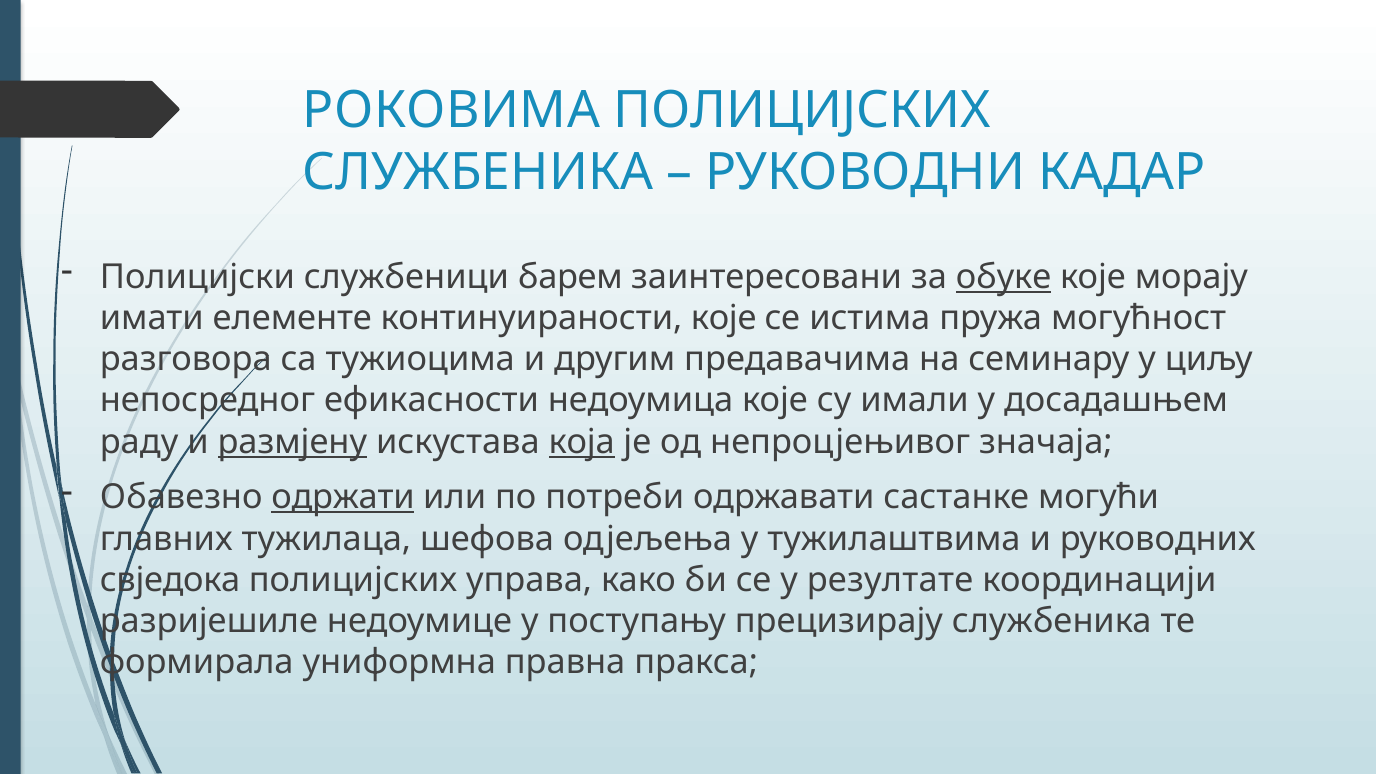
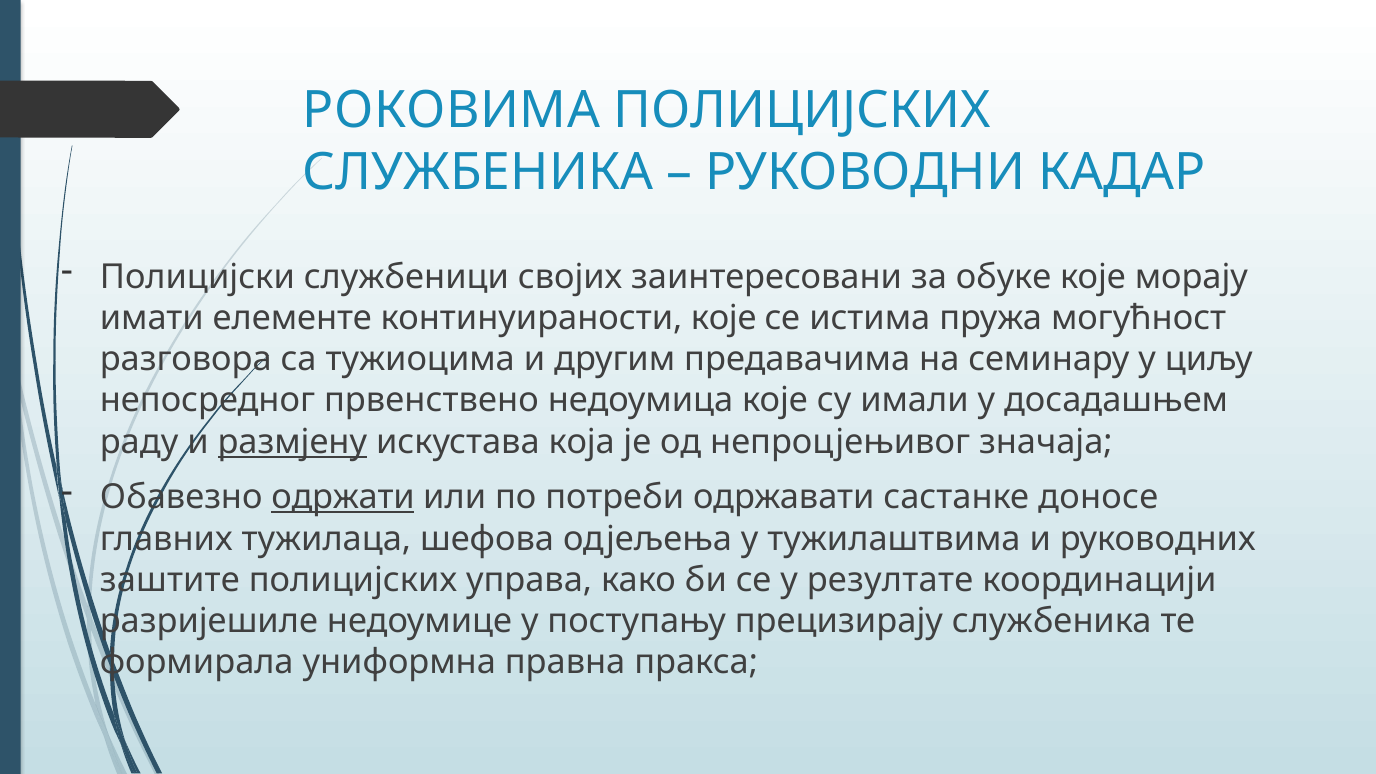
барем: барем -> својих
обуке underline: present -> none
ефикасности: ефикасности -> првенствено
која underline: present -> none
могући: могући -> доносе
свједока: свједока -> заштите
